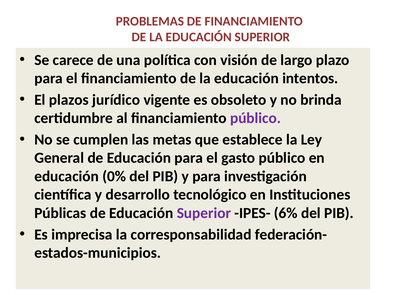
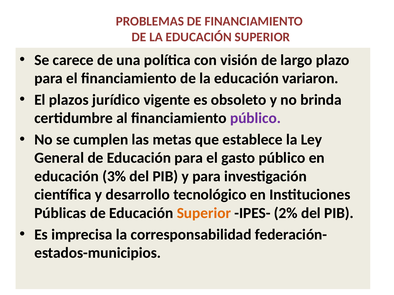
intentos: intentos -> variaron
0%: 0% -> 3%
Superior at (204, 213) colour: purple -> orange
6%: 6% -> 2%
